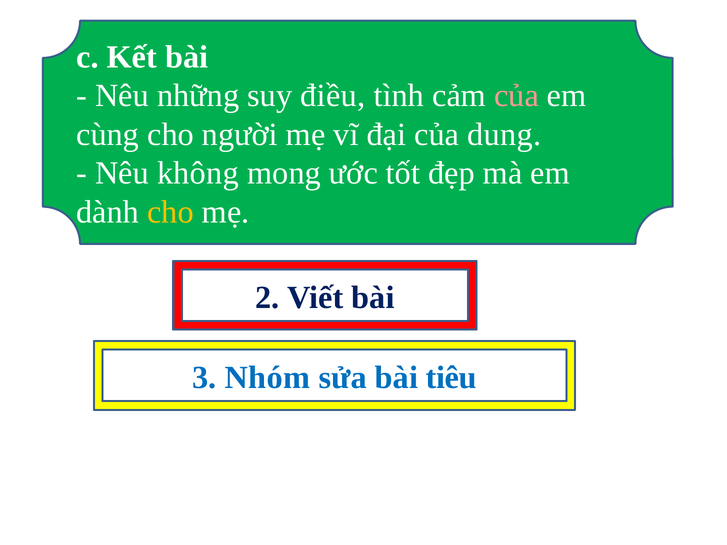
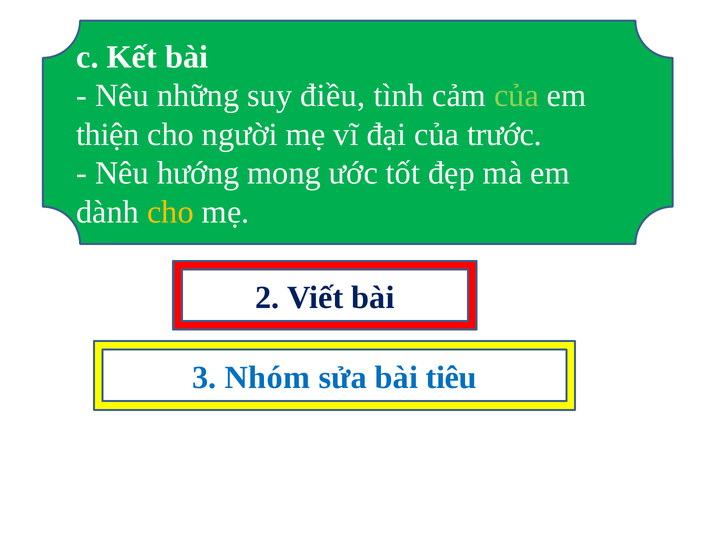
của at (516, 96) colour: pink -> light green
cùng: cùng -> thiện
dung: dung -> trước
không: không -> hướng
